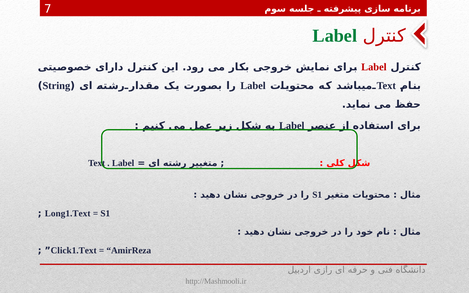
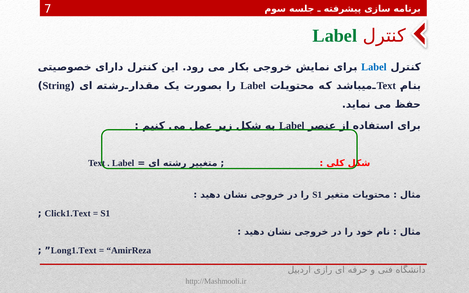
Label at (374, 67) colour: red -> blue
Long1.Text: Long1.Text -> Click1.Text
Click1.Text: Click1.Text -> Long1.Text
